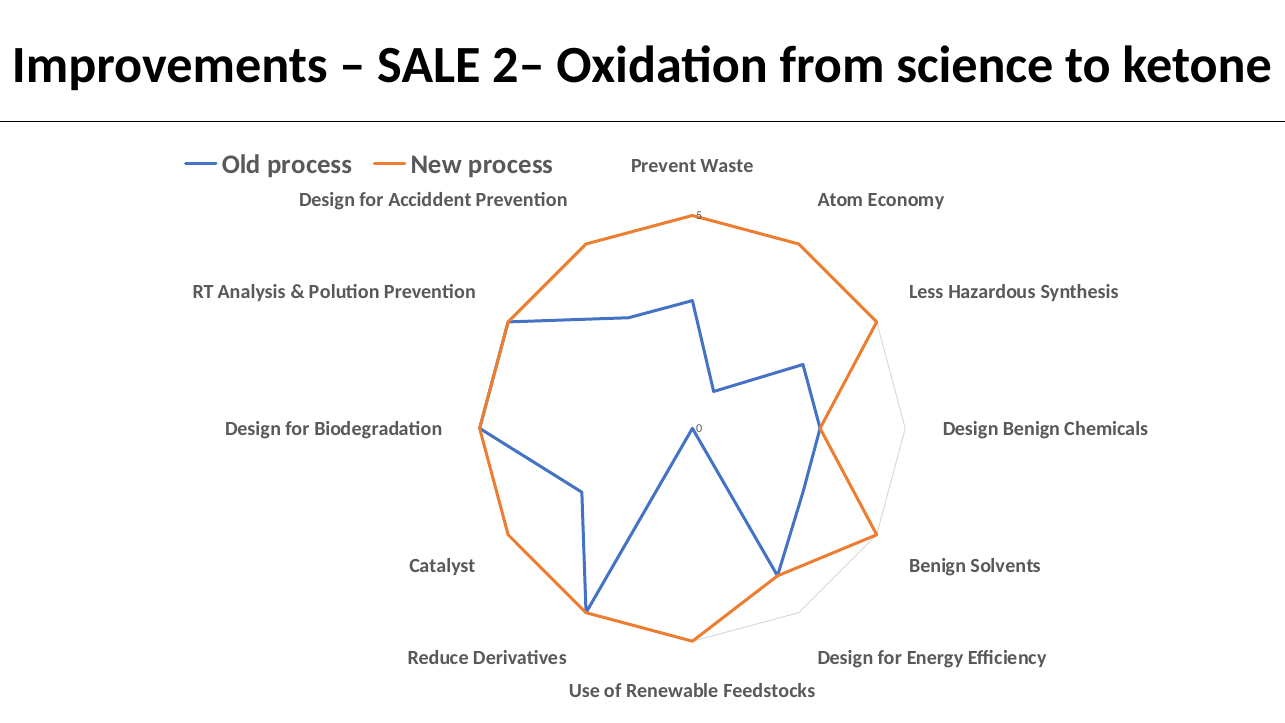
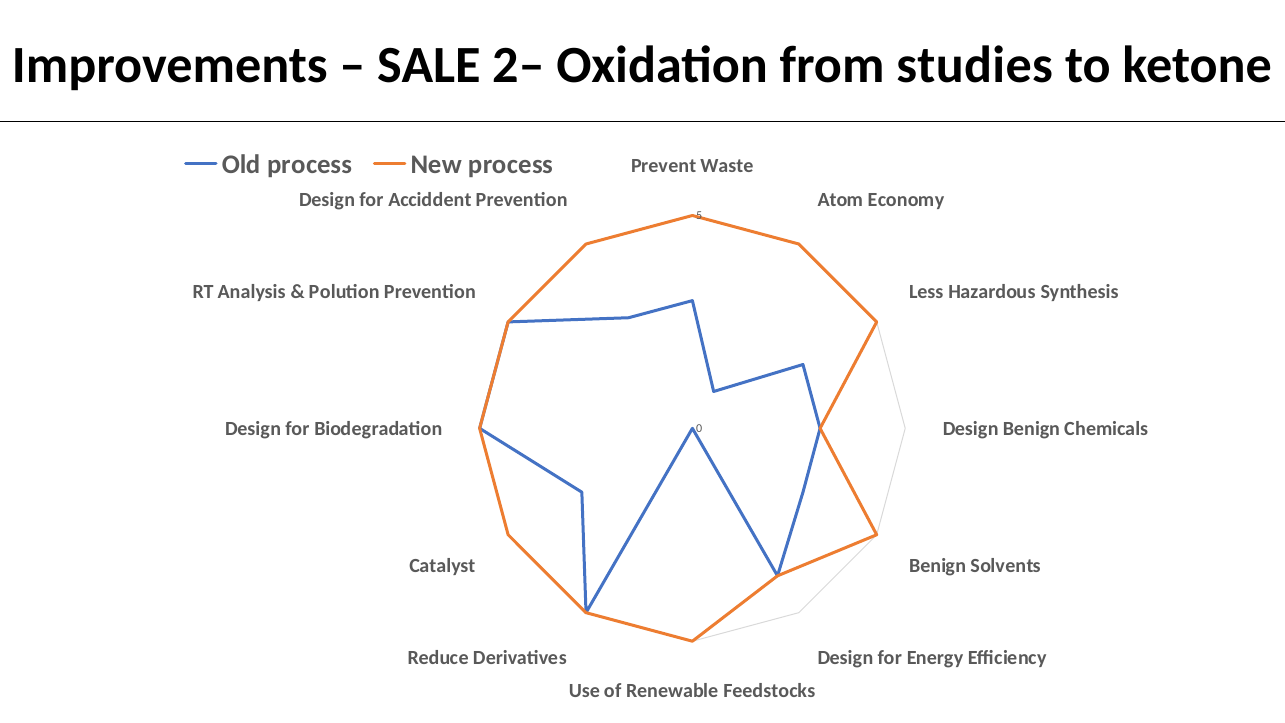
science: science -> studies
